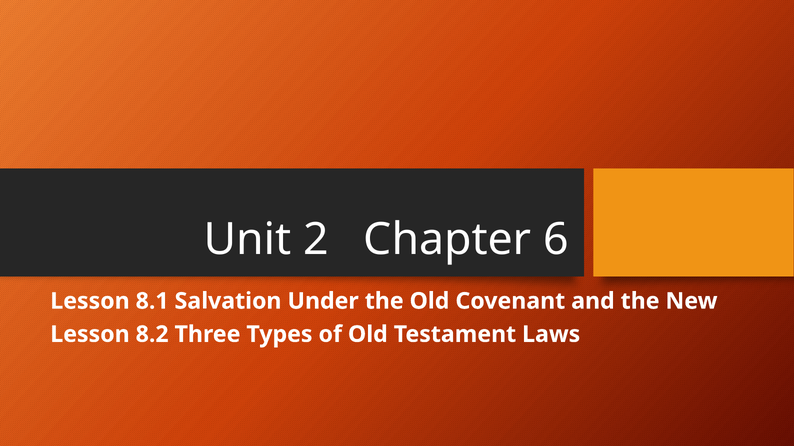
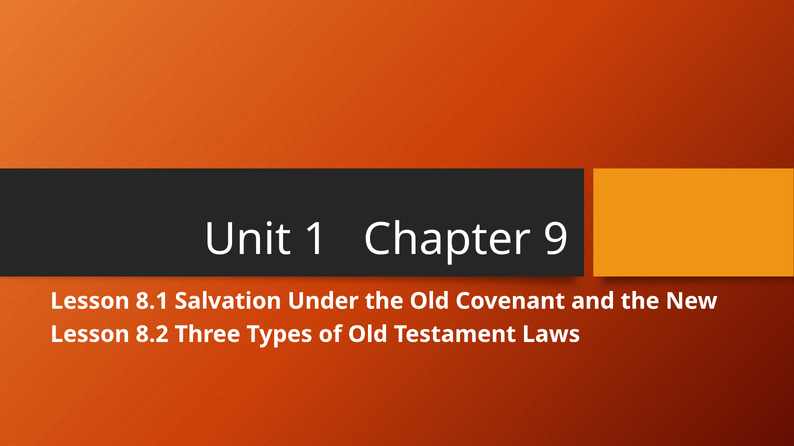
2: 2 -> 1
6: 6 -> 9
